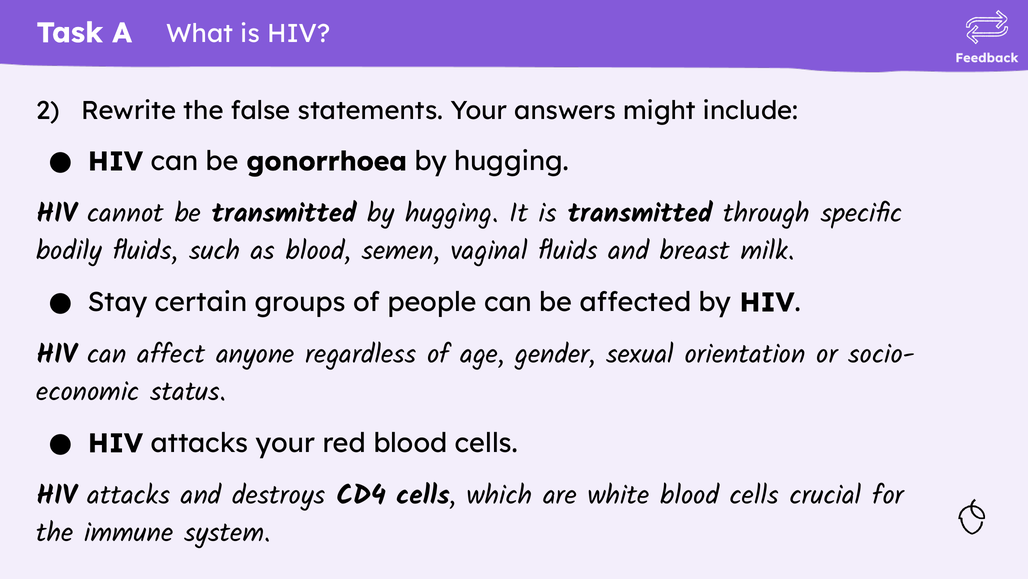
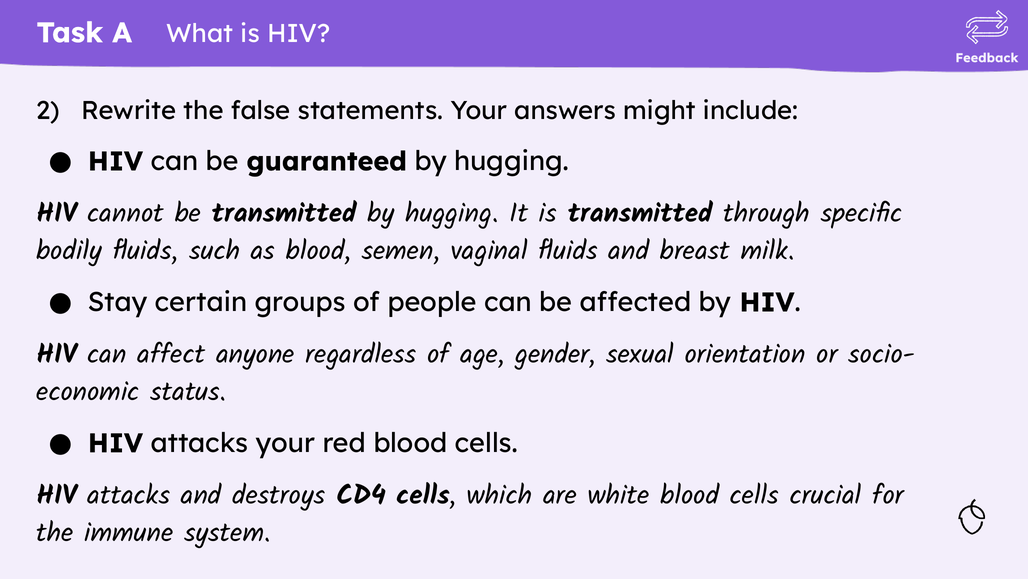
gonorrhoea: gonorrhoea -> guaranteed
